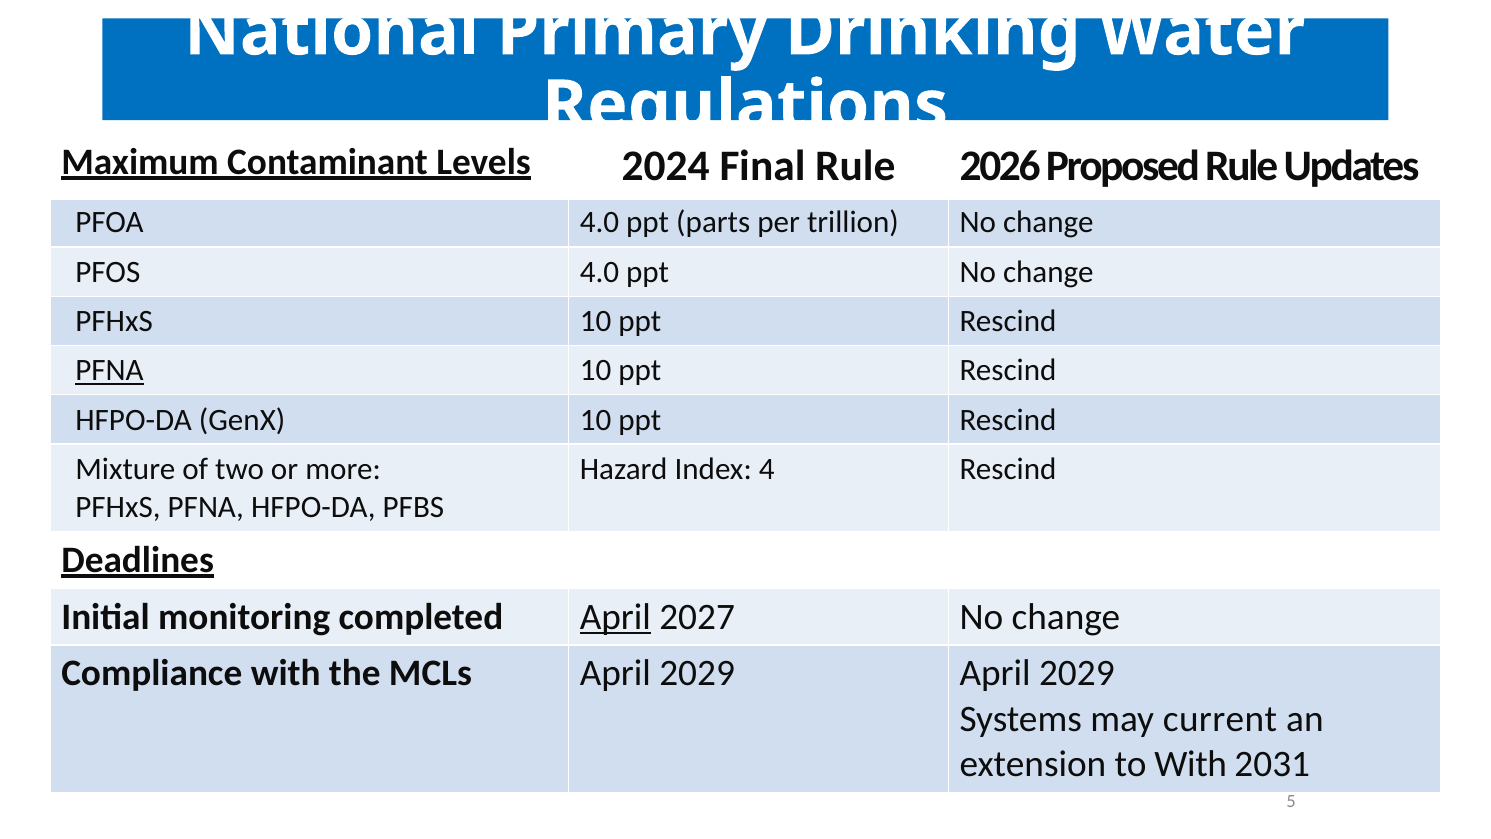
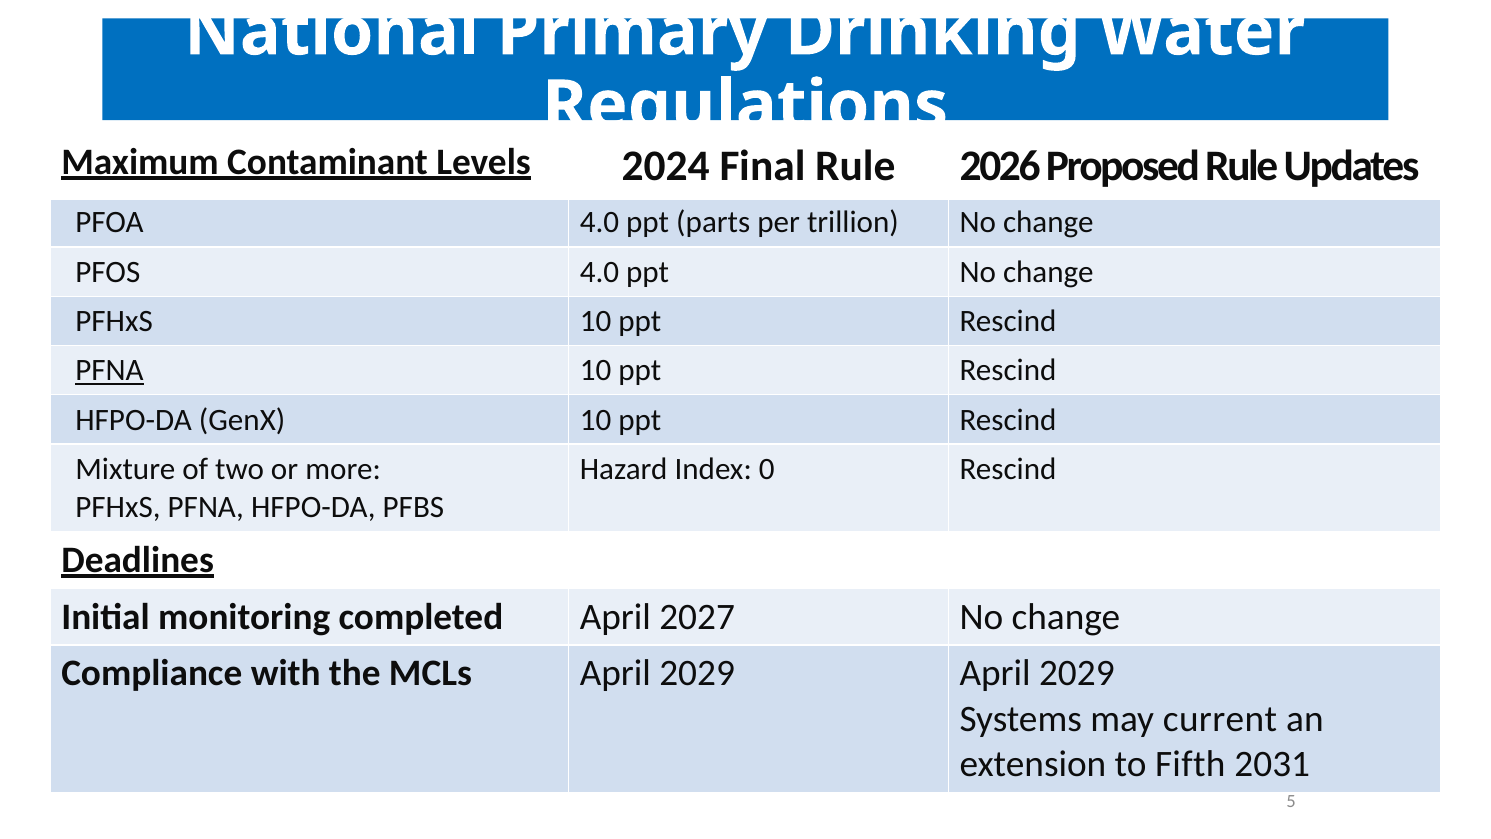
4: 4 -> 0
April at (615, 617) underline: present -> none
to With: With -> Fifth
